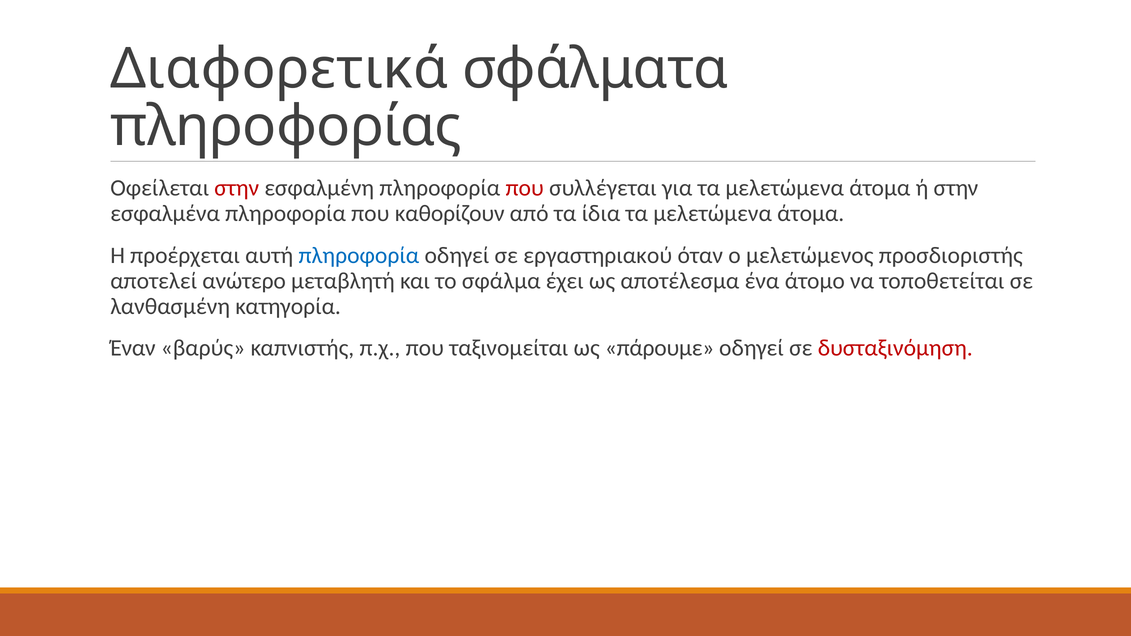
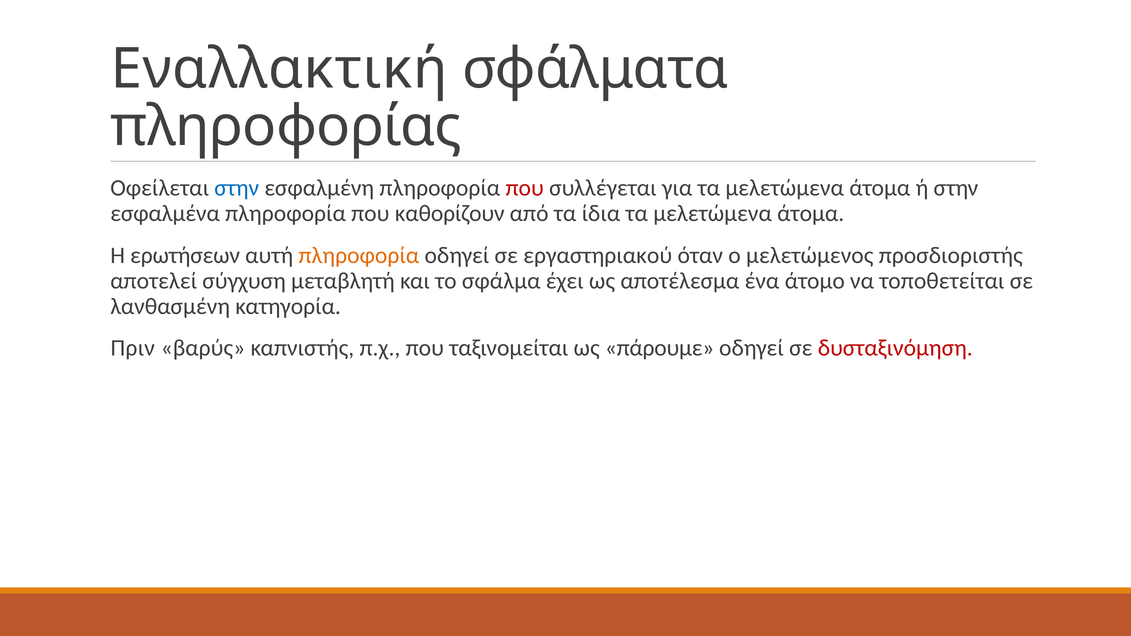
Διαφορετικά: Διαφορετικά -> Εναλλακτική
στην at (237, 188) colour: red -> blue
προέρχεται: προέρχεται -> ερωτήσεων
πληροφορία at (359, 255) colour: blue -> orange
ανώτερο: ανώτερο -> σύγχυση
Έναν: Έναν -> Πριν
